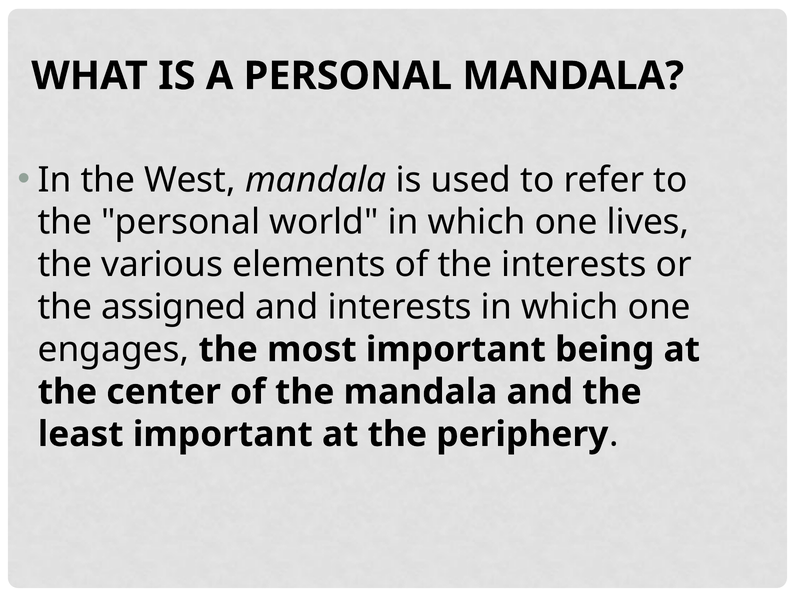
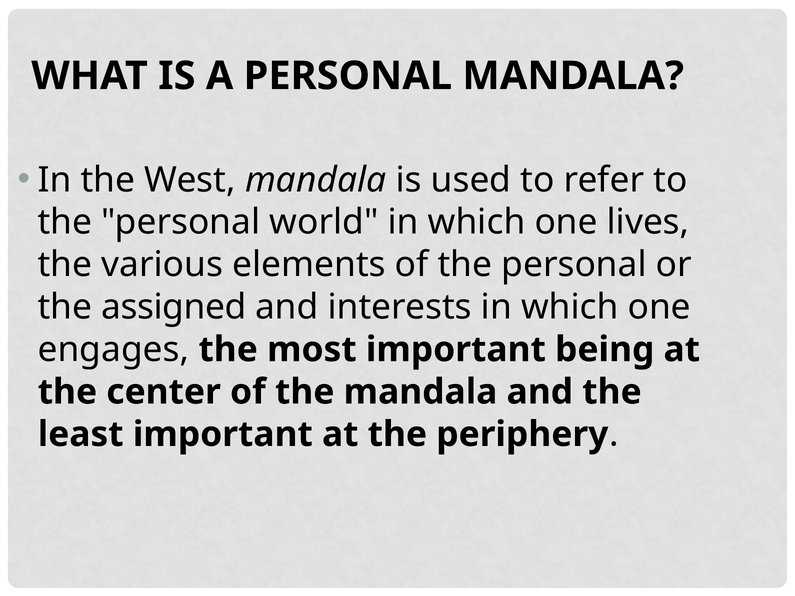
of the interests: interests -> personal
